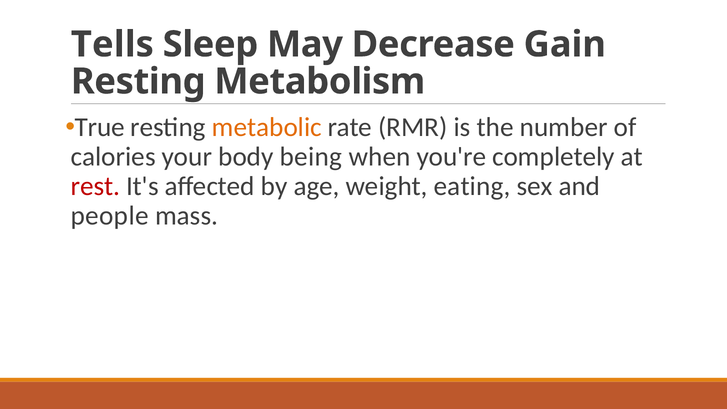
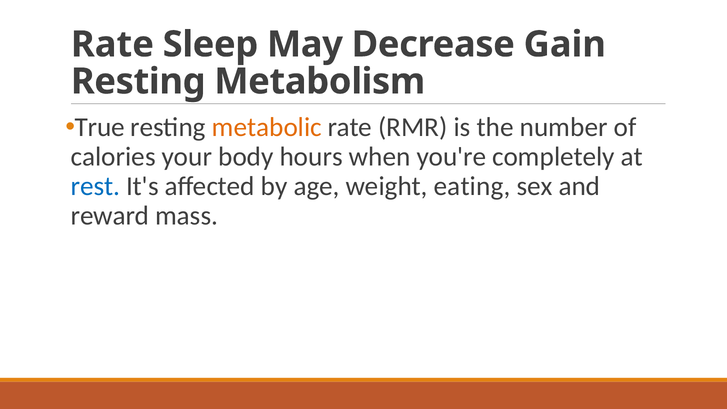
Tells at (112, 44): Tells -> Rate
being: being -> hours
rest colour: red -> blue
people: people -> reward
